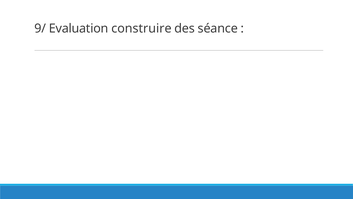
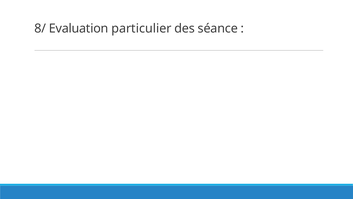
9/: 9/ -> 8/
construire: construire -> particulier
